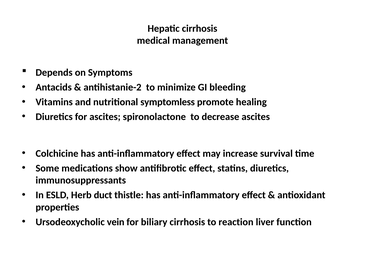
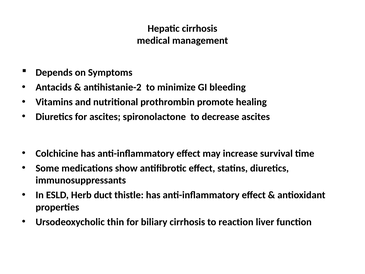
symptomless: symptomless -> prothrombin
vein: vein -> thin
